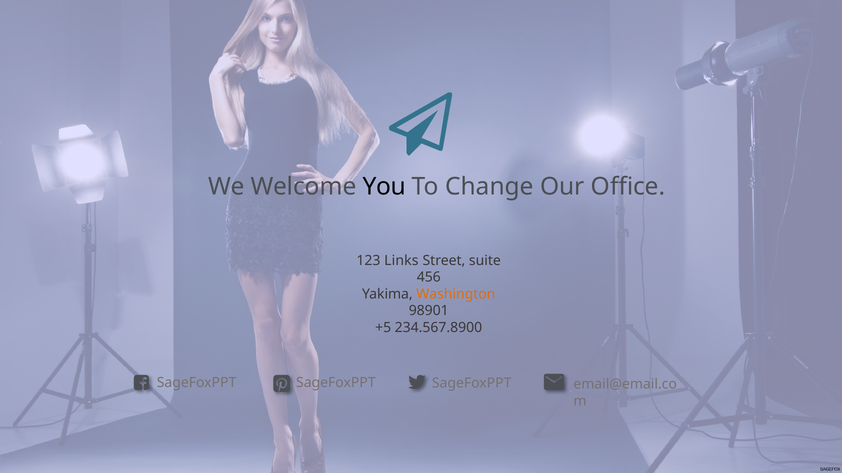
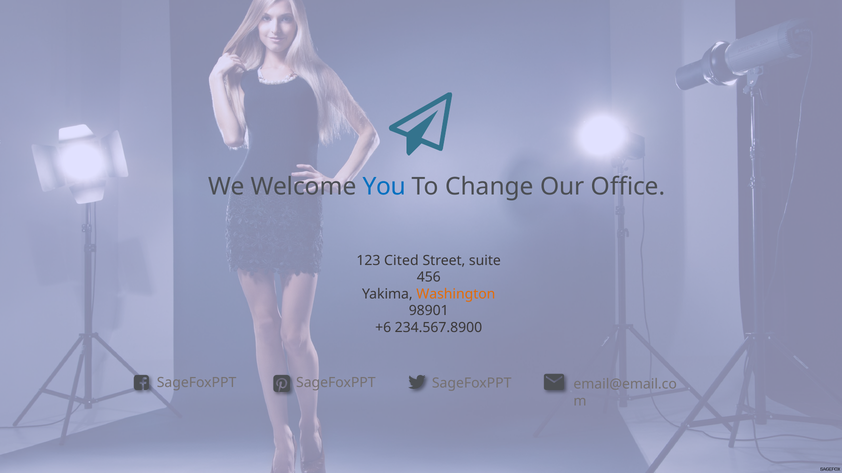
You colour: black -> blue
Links: Links -> Cited
+5: +5 -> +6
